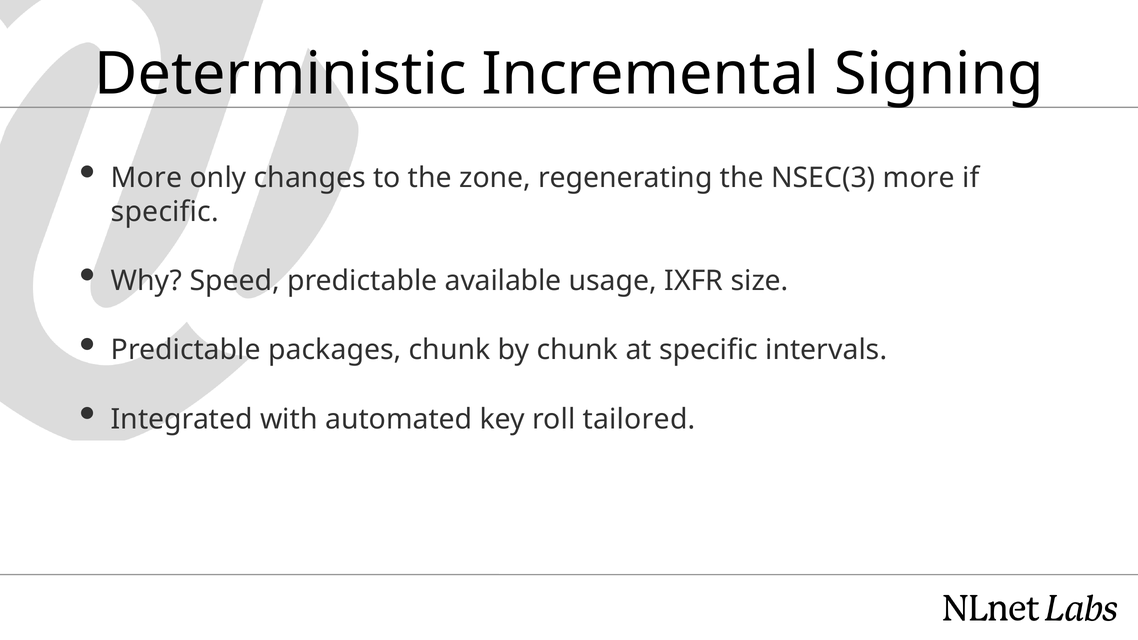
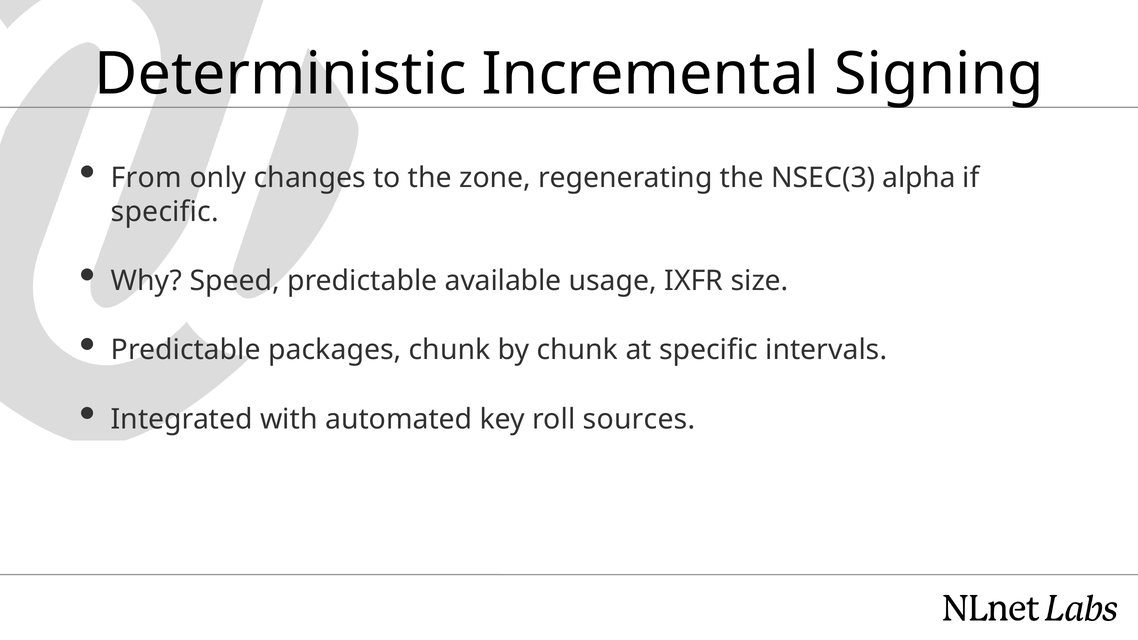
More at (147, 178): More -> From
NSEC(3 more: more -> alpha
tailored: tailored -> sources
